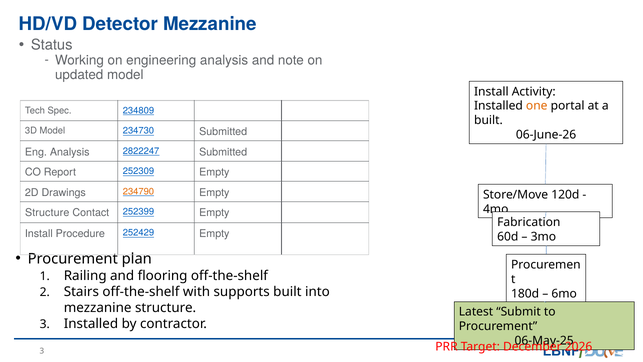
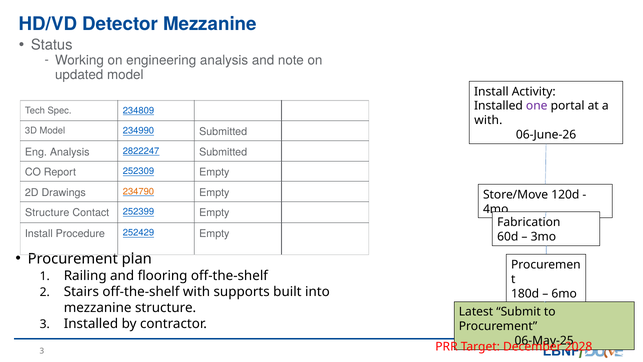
one colour: orange -> purple
built at (488, 120): built -> with
234730: 234730 -> 234990
2026: 2026 -> 2028
